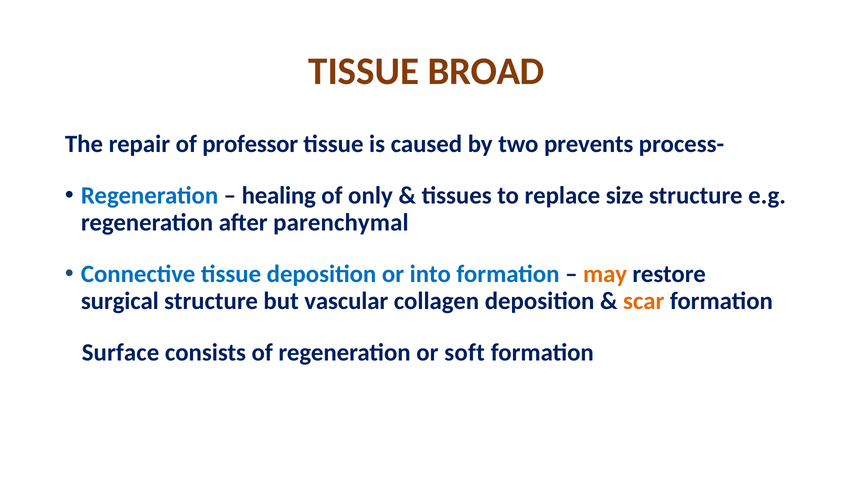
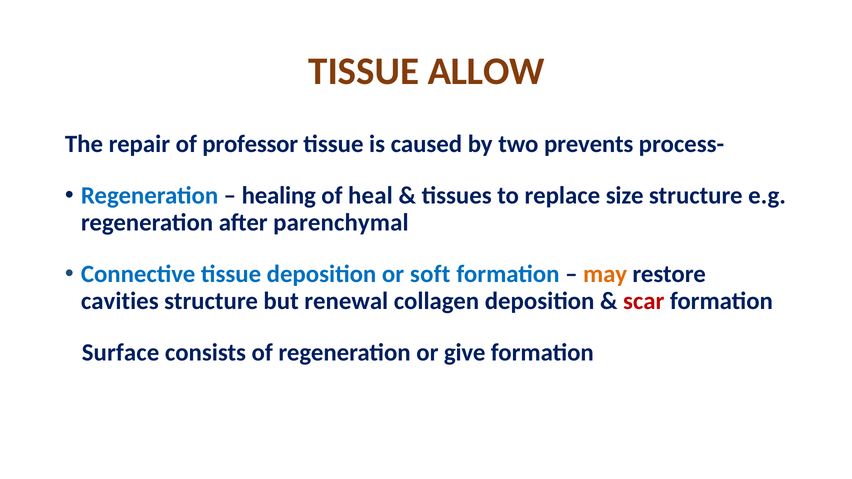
BROAD: BROAD -> ALLOW
only: only -> heal
into: into -> soft
surgical: surgical -> cavities
vascular: vascular -> renewal
scar colour: orange -> red
soft: soft -> give
